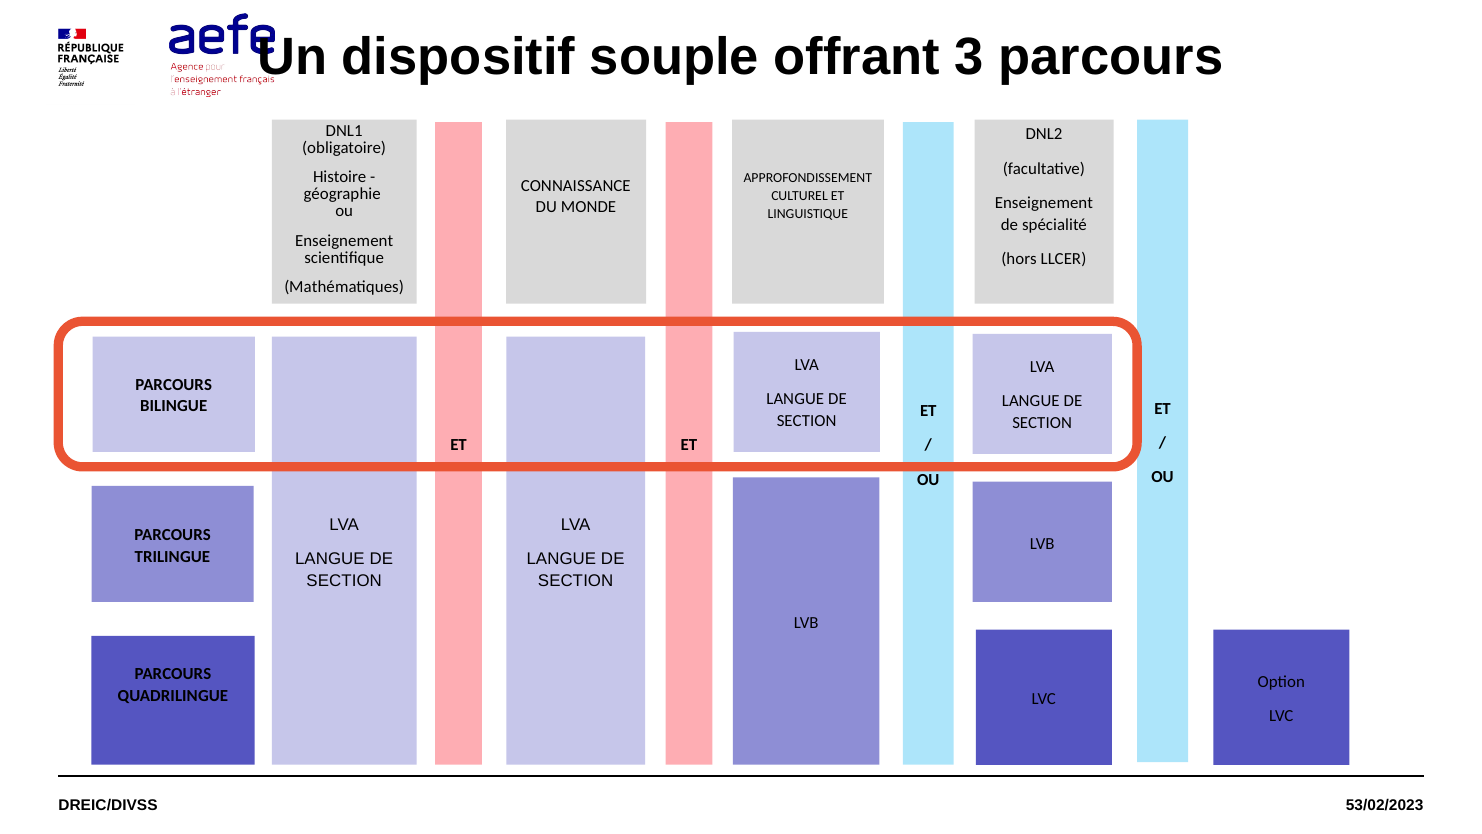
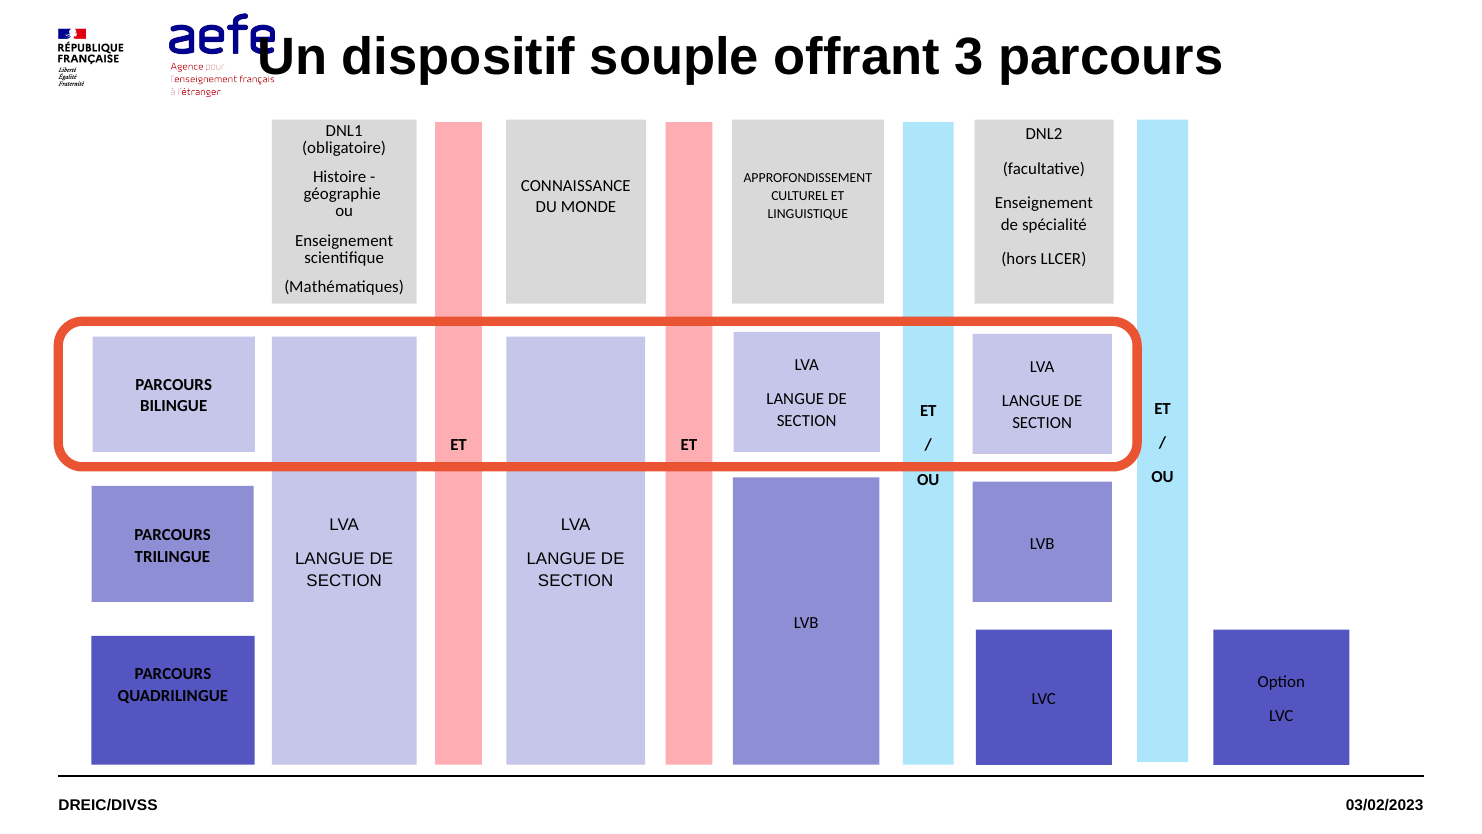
53/02/2023: 53/02/2023 -> 03/02/2023
